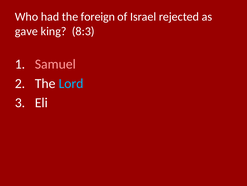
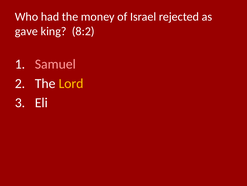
foreign: foreign -> money
8:3: 8:3 -> 8:2
Lord colour: light blue -> yellow
